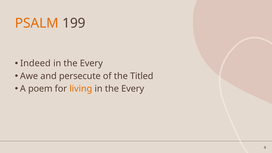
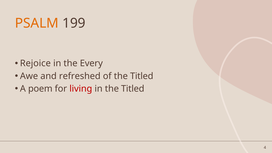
Indeed: Indeed -> Rejoice
persecute: persecute -> refreshed
living colour: orange -> red
Every at (133, 89): Every -> Titled
